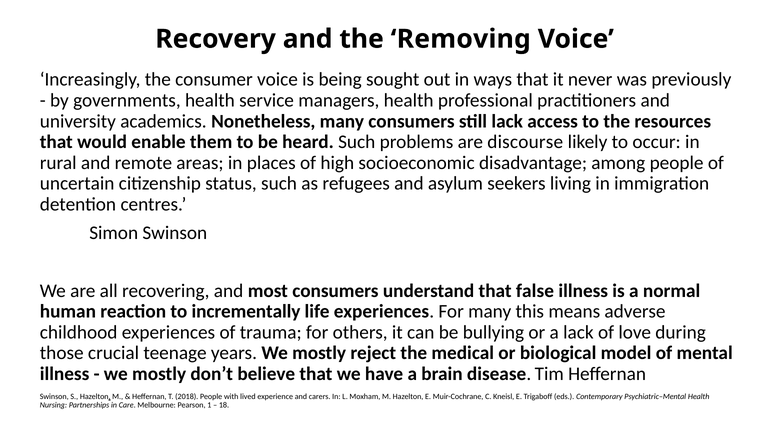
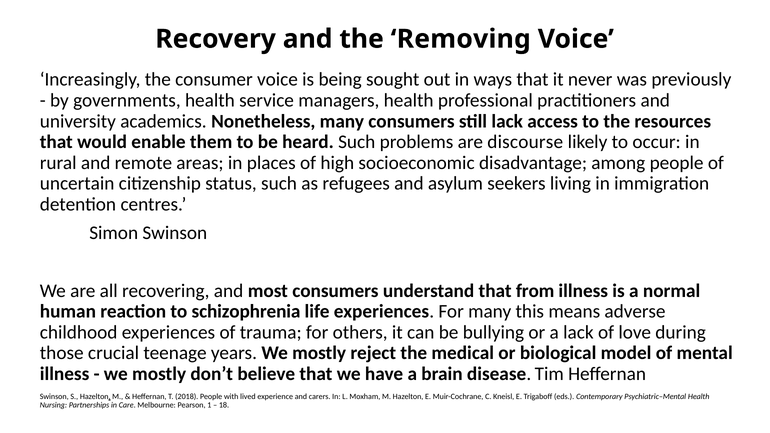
false: false -> from
incrementally: incrementally -> schizophrenia
